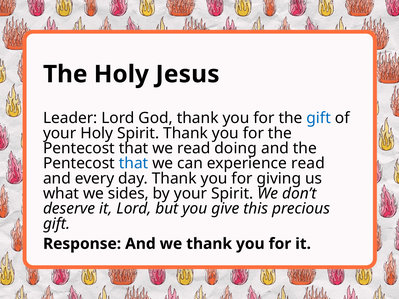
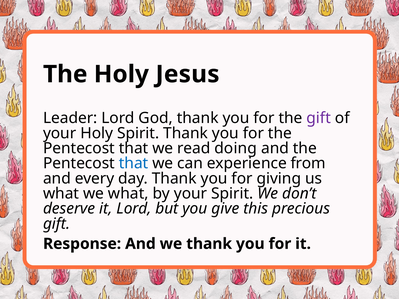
gift at (319, 118) colour: blue -> purple
experience read: read -> from
we sides: sides -> what
